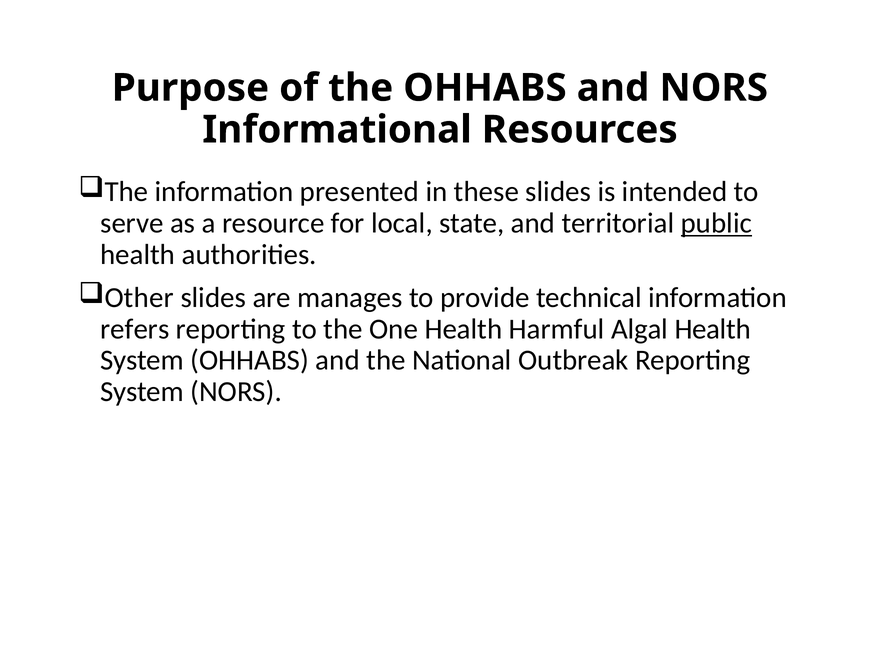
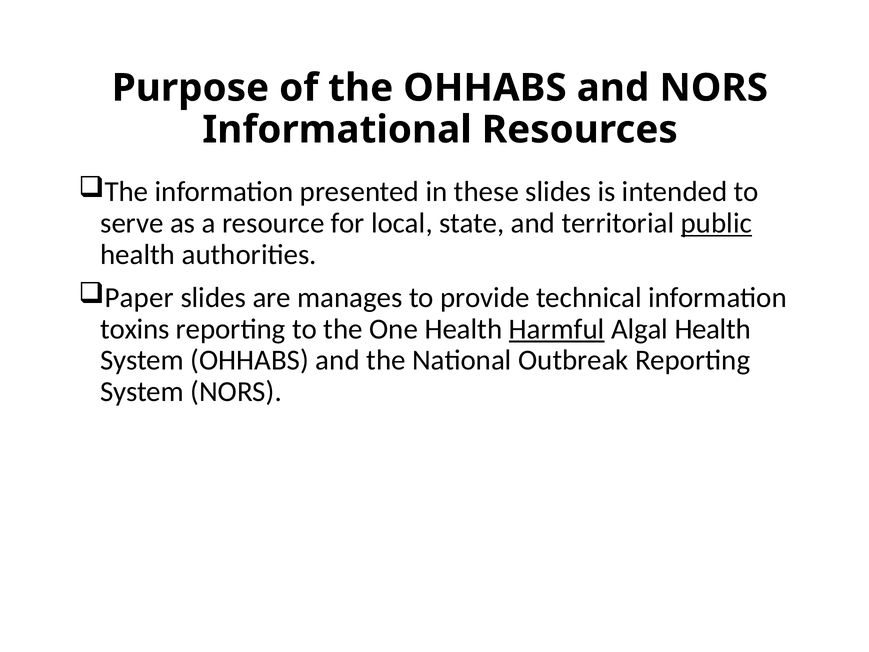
Other: Other -> Paper
refers: refers -> toxins
Harmful underline: none -> present
